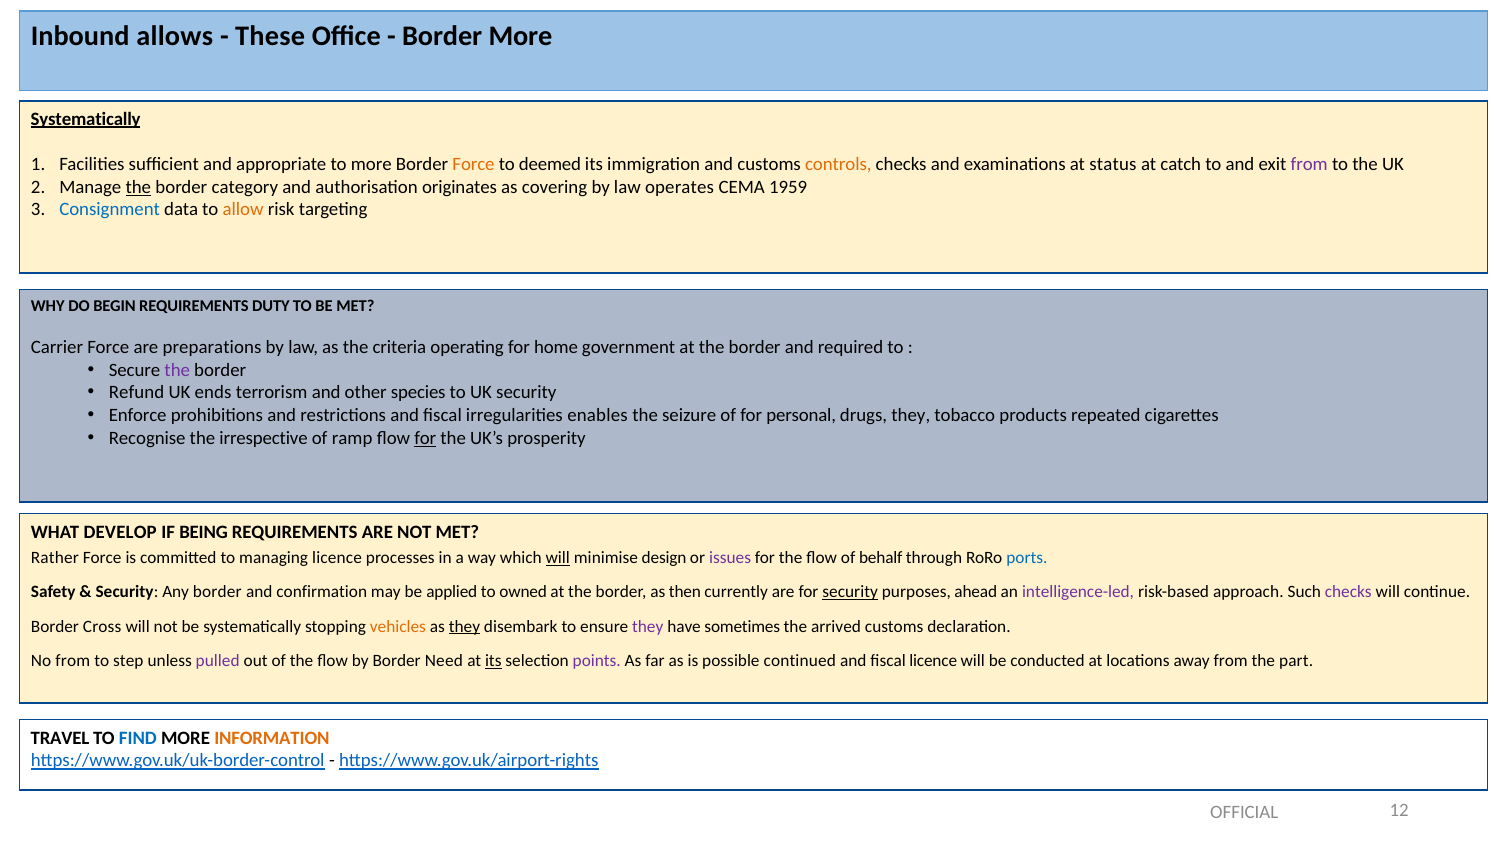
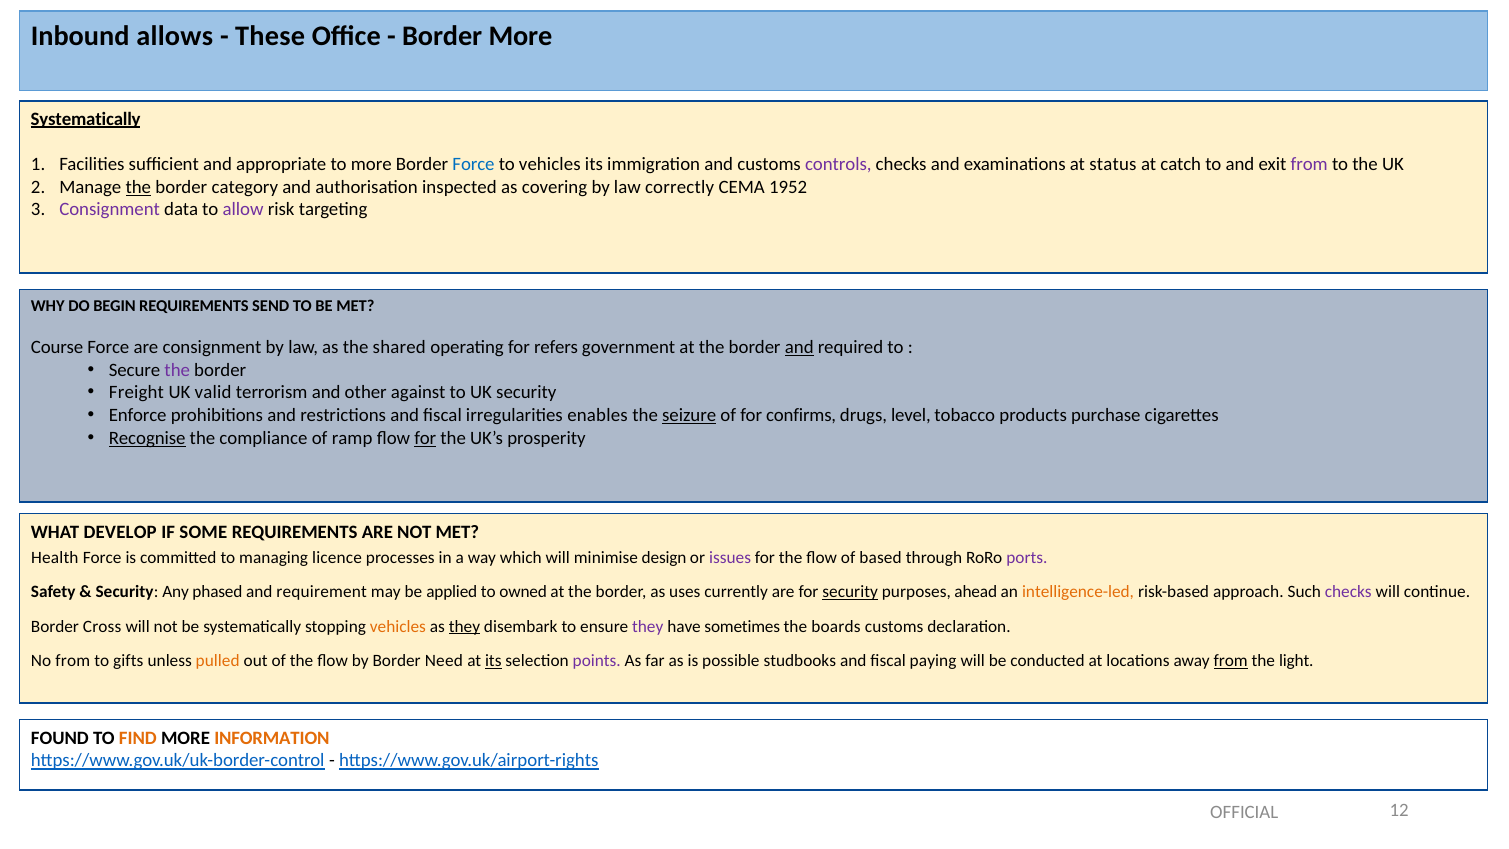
Force at (474, 164) colour: orange -> blue
to deemed: deemed -> vehicles
controls colour: orange -> purple
originates: originates -> inspected
operates: operates -> correctly
1959: 1959 -> 1952
Consignment at (110, 210) colour: blue -> purple
allow colour: orange -> purple
DUTY: DUTY -> SEND
Carrier: Carrier -> Course
are preparations: preparations -> consignment
criteria: criteria -> shared
home: home -> refers
and at (799, 347) underline: none -> present
Refund: Refund -> Freight
ends: ends -> valid
species: species -> against
seizure underline: none -> present
personal: personal -> confirms
drugs they: they -> level
repeated: repeated -> purchase
Recognise underline: none -> present
irrespective: irrespective -> compliance
BEING: BEING -> SOME
Rather: Rather -> Health
will at (558, 558) underline: present -> none
behalf: behalf -> based
ports colour: blue -> purple
Any border: border -> phased
confirmation: confirmation -> requirement
then: then -> uses
intelligence-led colour: purple -> orange
arrived: arrived -> boards
step: step -> gifts
pulled colour: purple -> orange
continued: continued -> studbooks
fiscal licence: licence -> paying
from at (1231, 661) underline: none -> present
part: part -> light
TRAVEL: TRAVEL -> FOUND
FIND colour: blue -> orange
